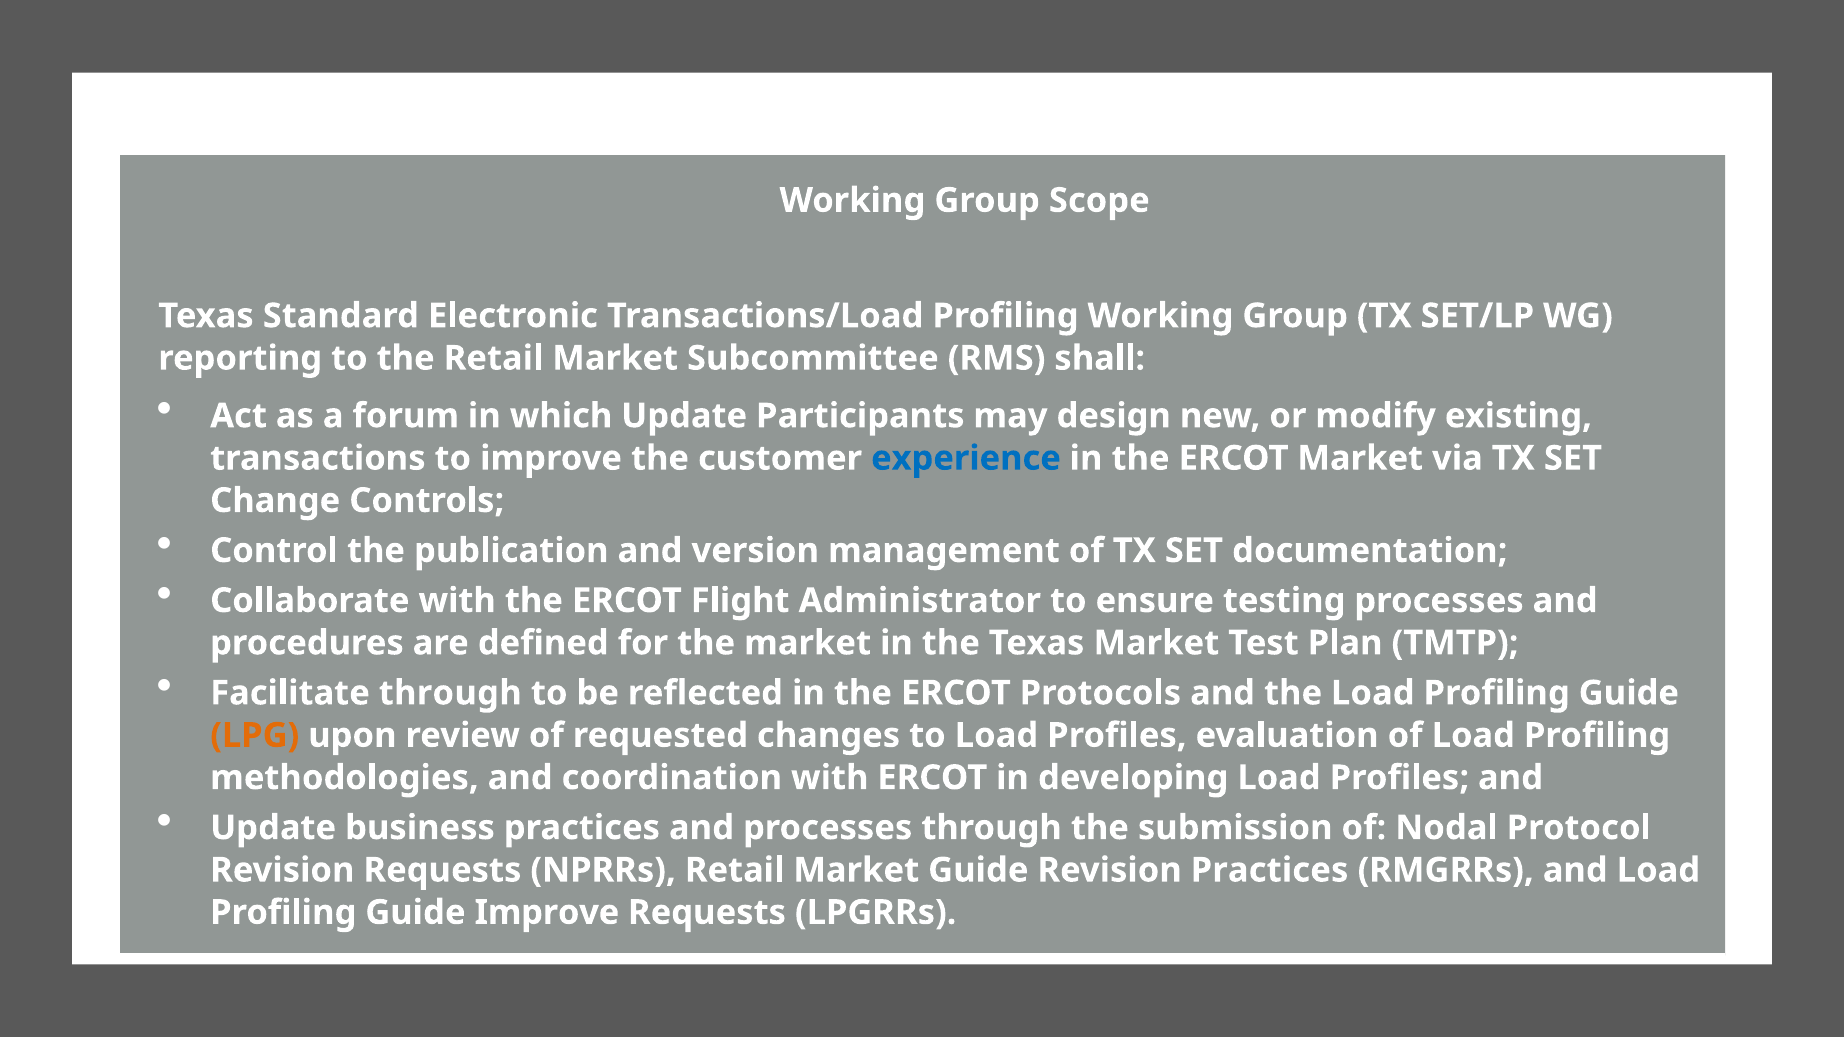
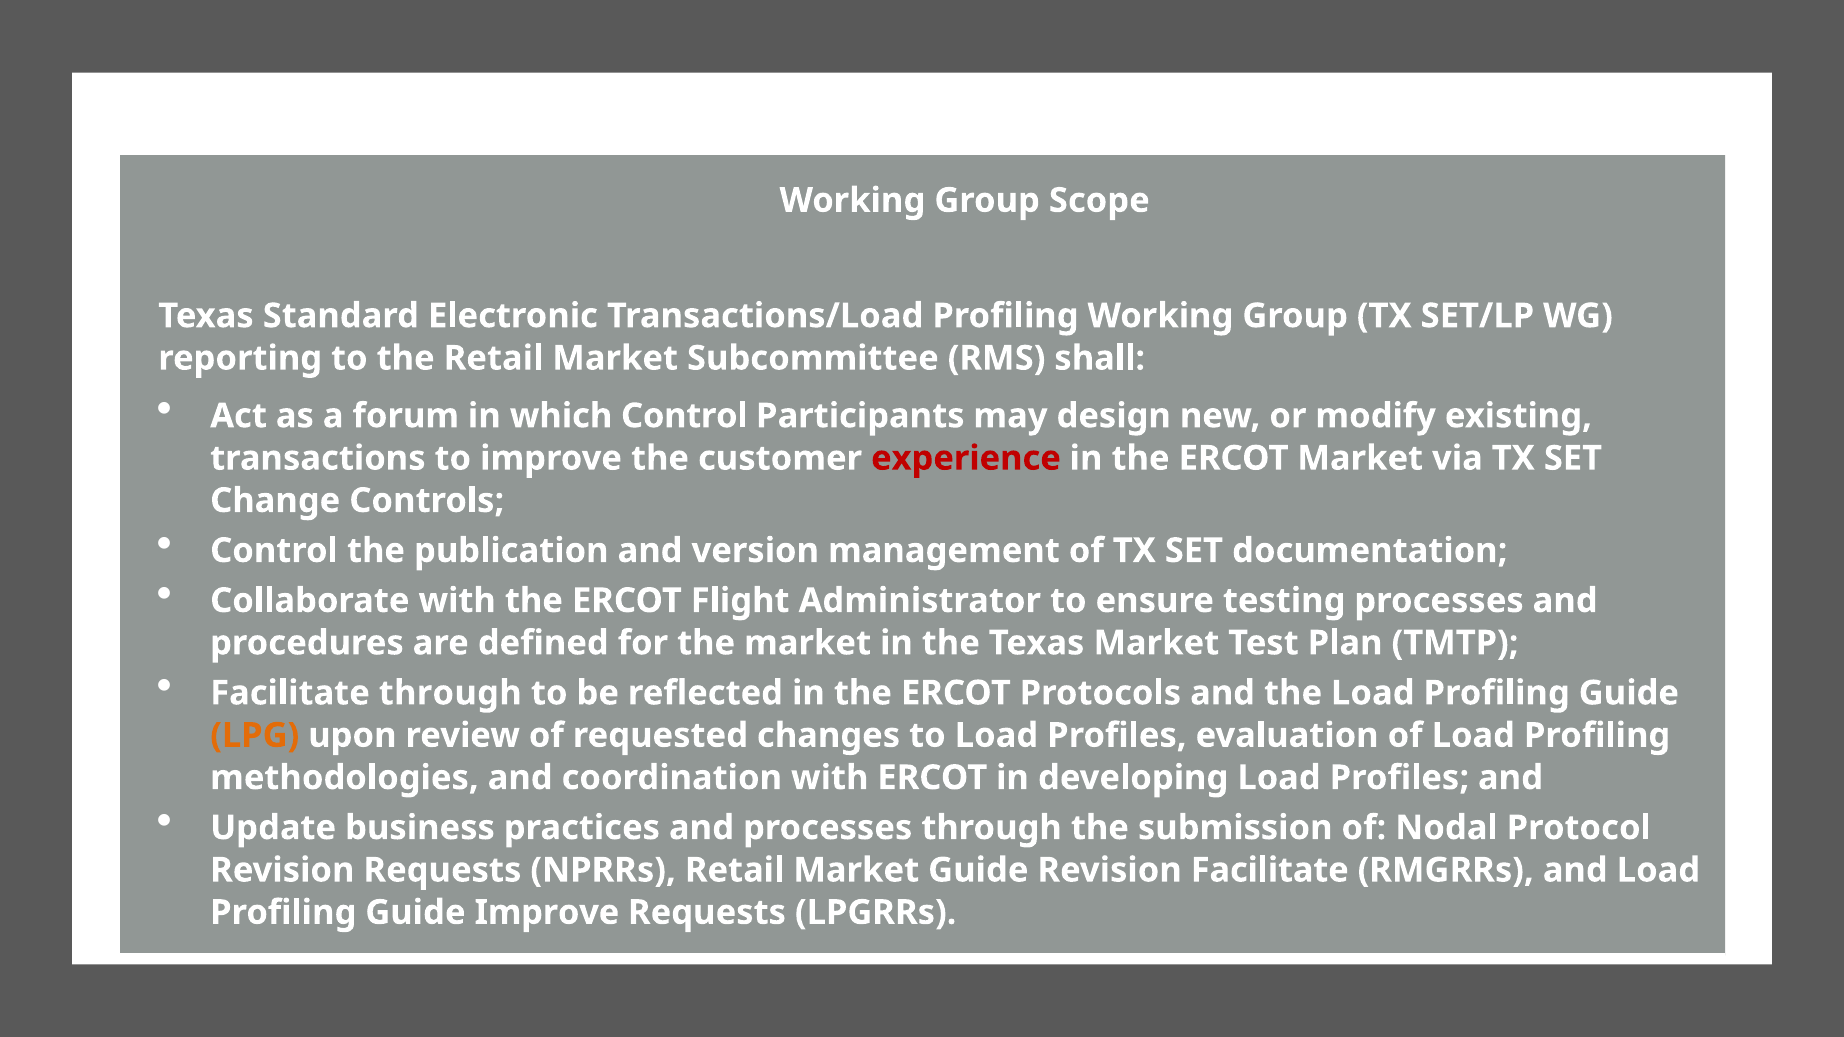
which Update: Update -> Control
experience colour: blue -> red
Revision Practices: Practices -> Facilitate
